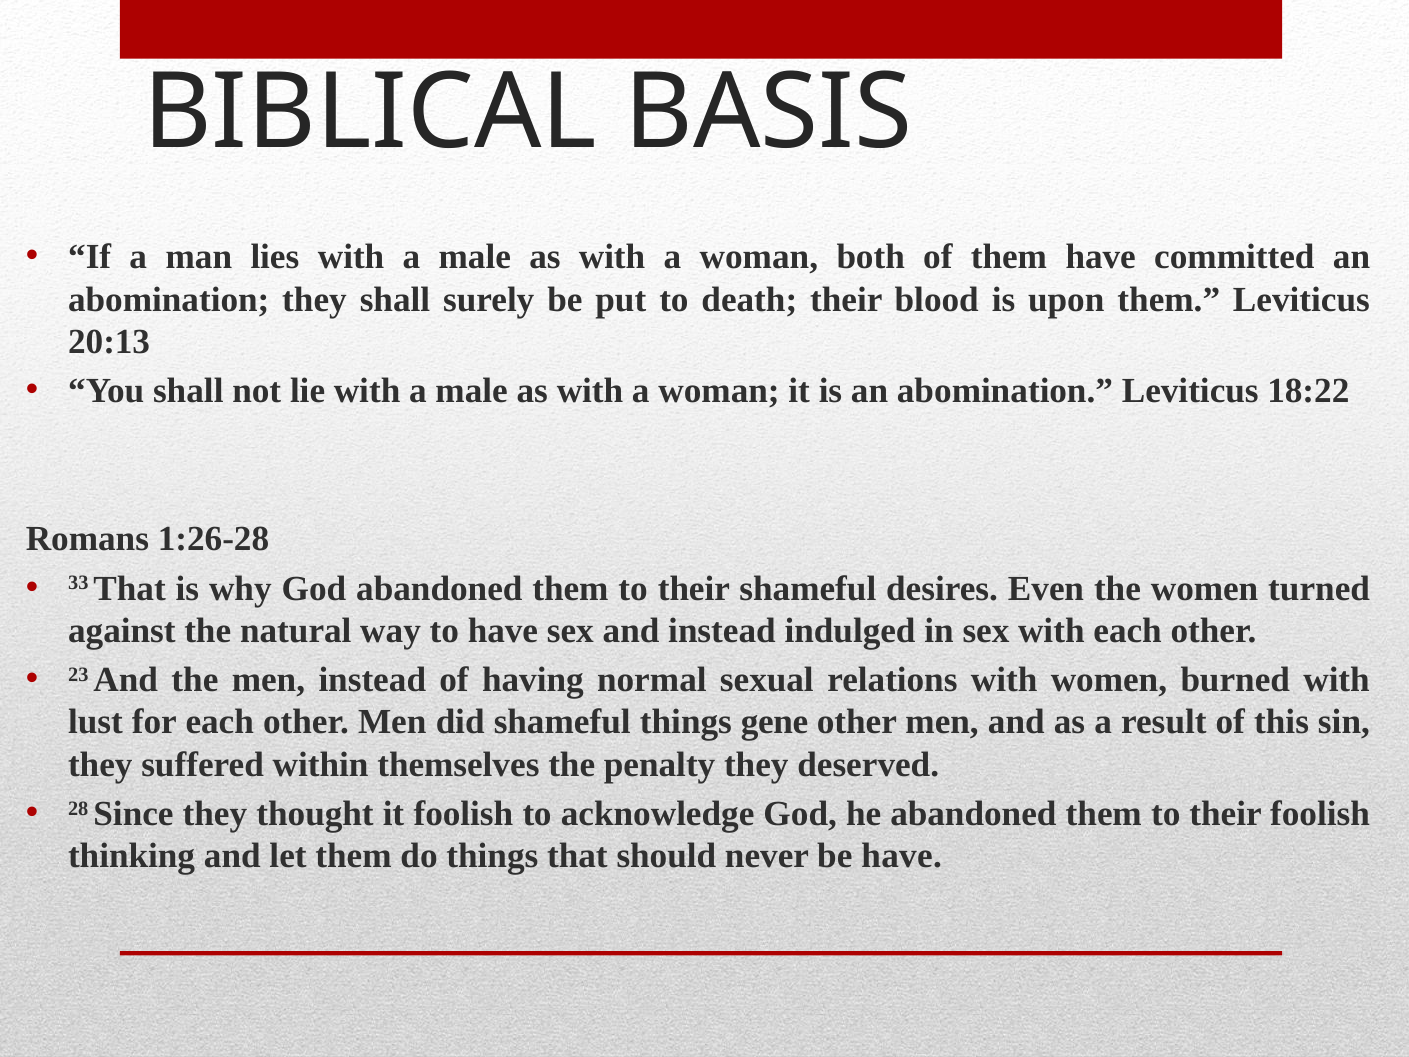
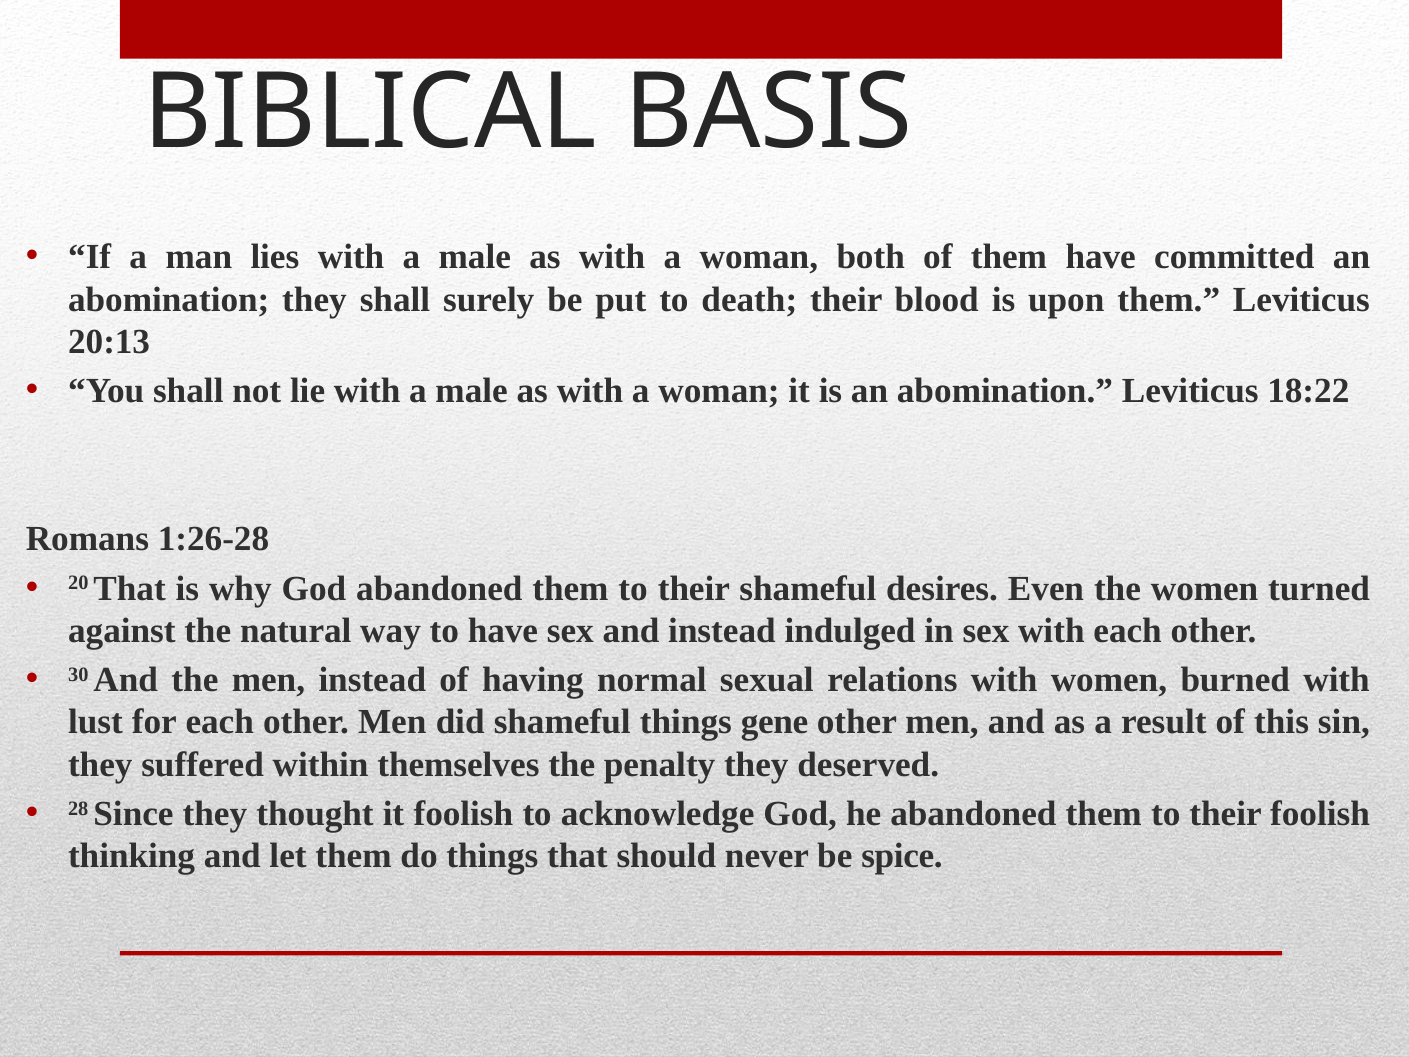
33: 33 -> 20
23: 23 -> 30
be have: have -> spice
